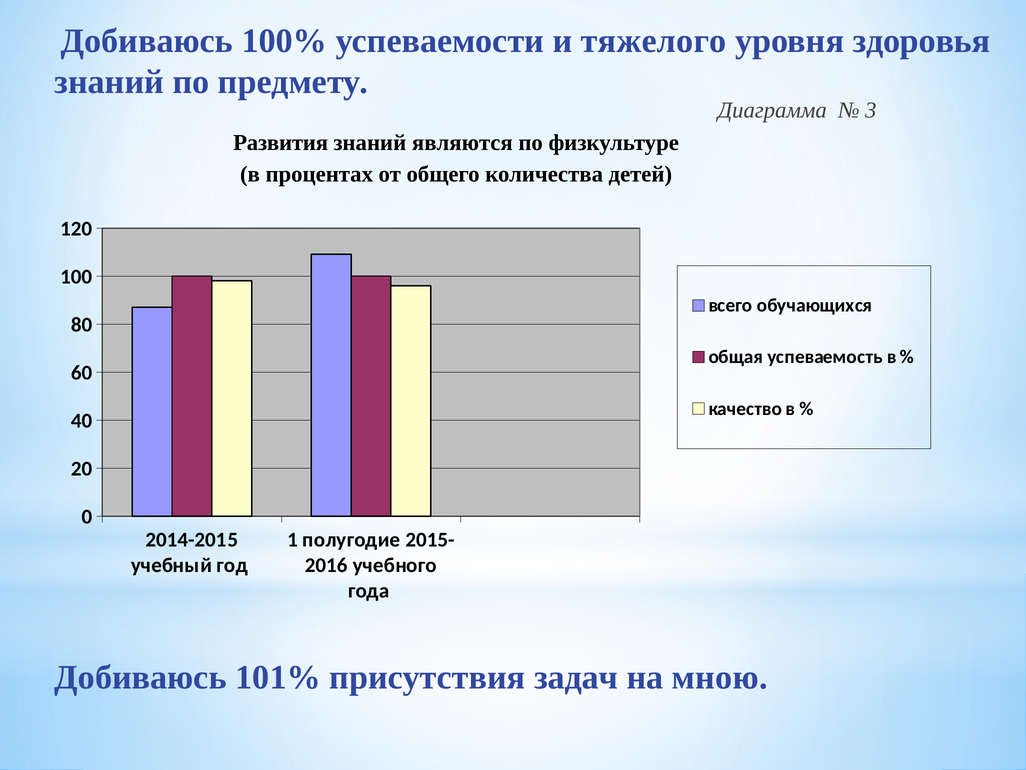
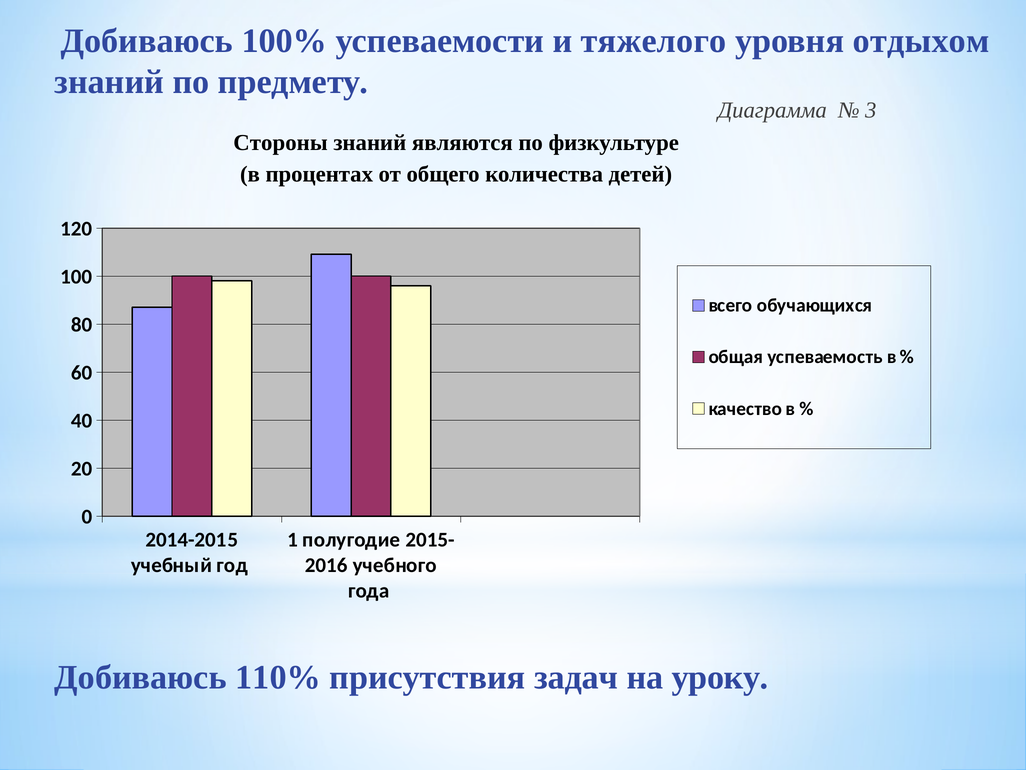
здоровья: здоровья -> отдыхом
Развития: Развития -> Стороны
101%: 101% -> 110%
мною: мною -> уроку
